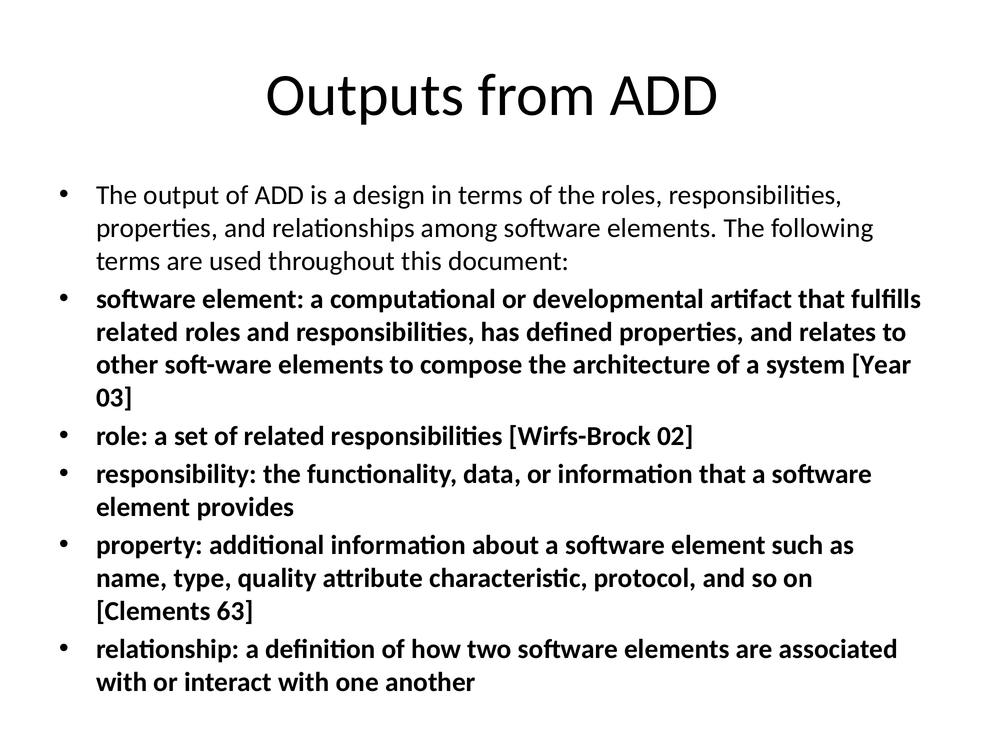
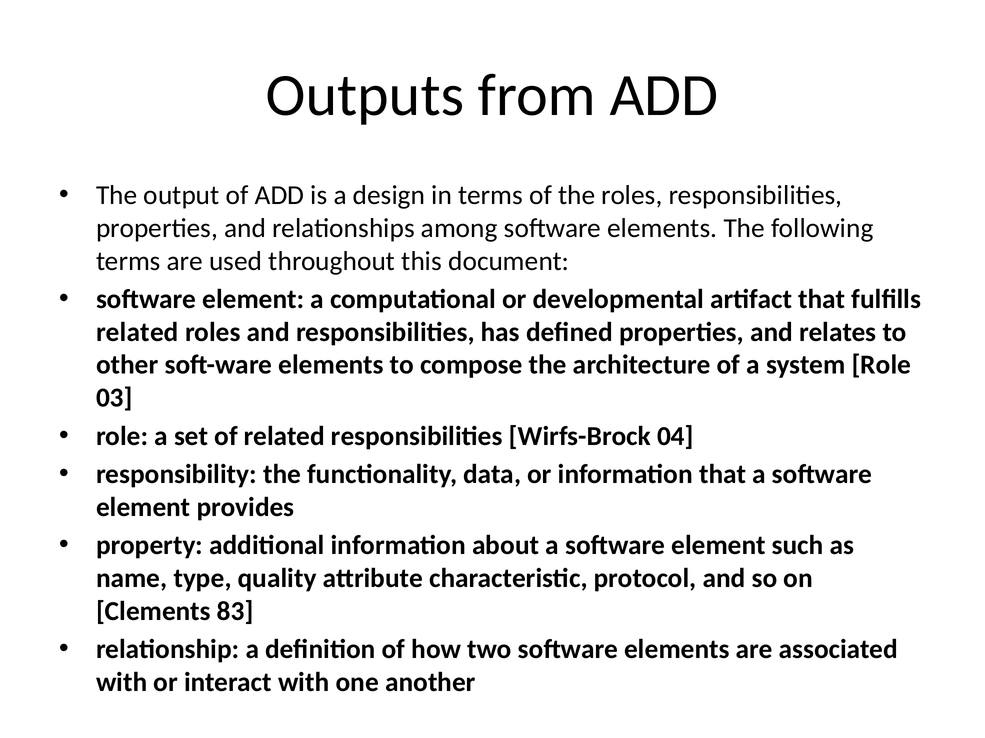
system Year: Year -> Role
02: 02 -> 04
63: 63 -> 83
